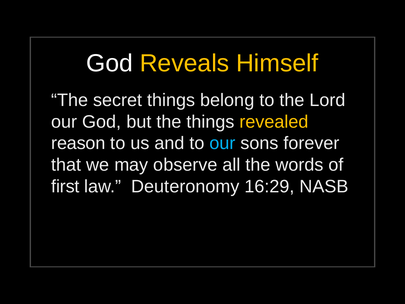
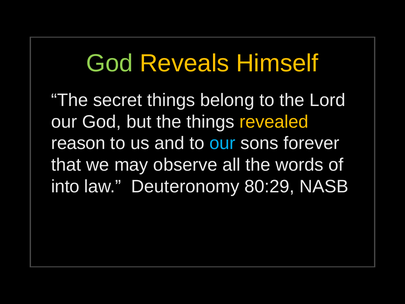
God at (110, 63) colour: white -> light green
first: first -> into
16:29: 16:29 -> 80:29
